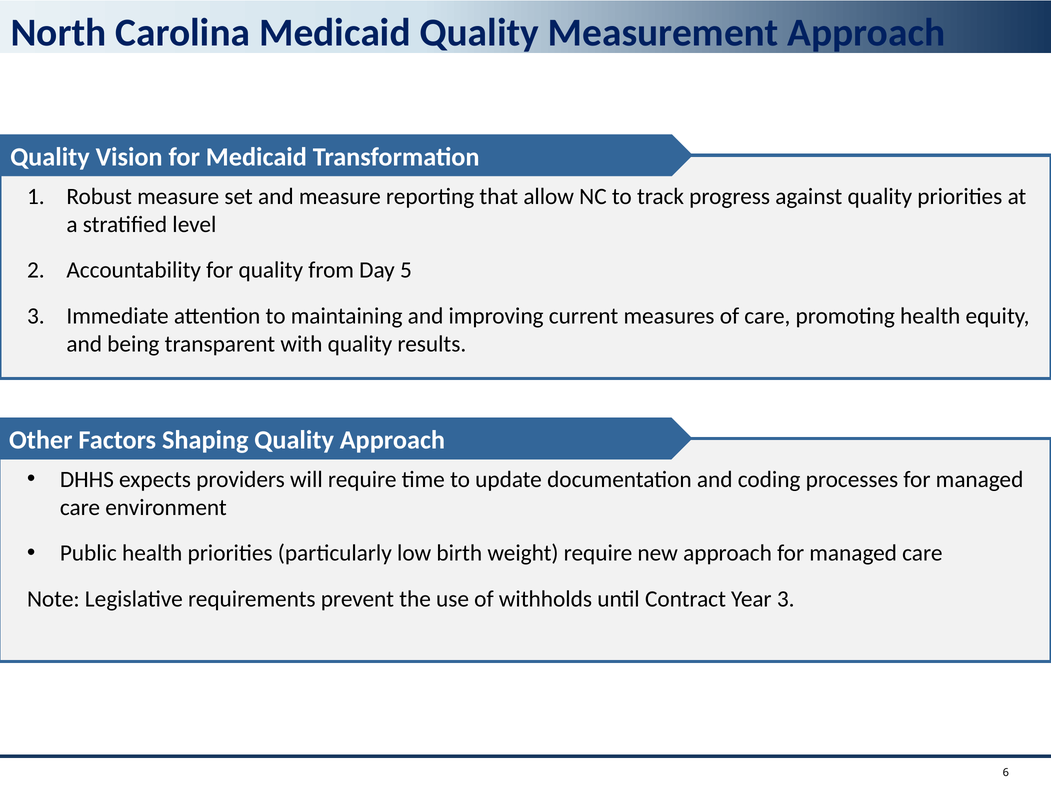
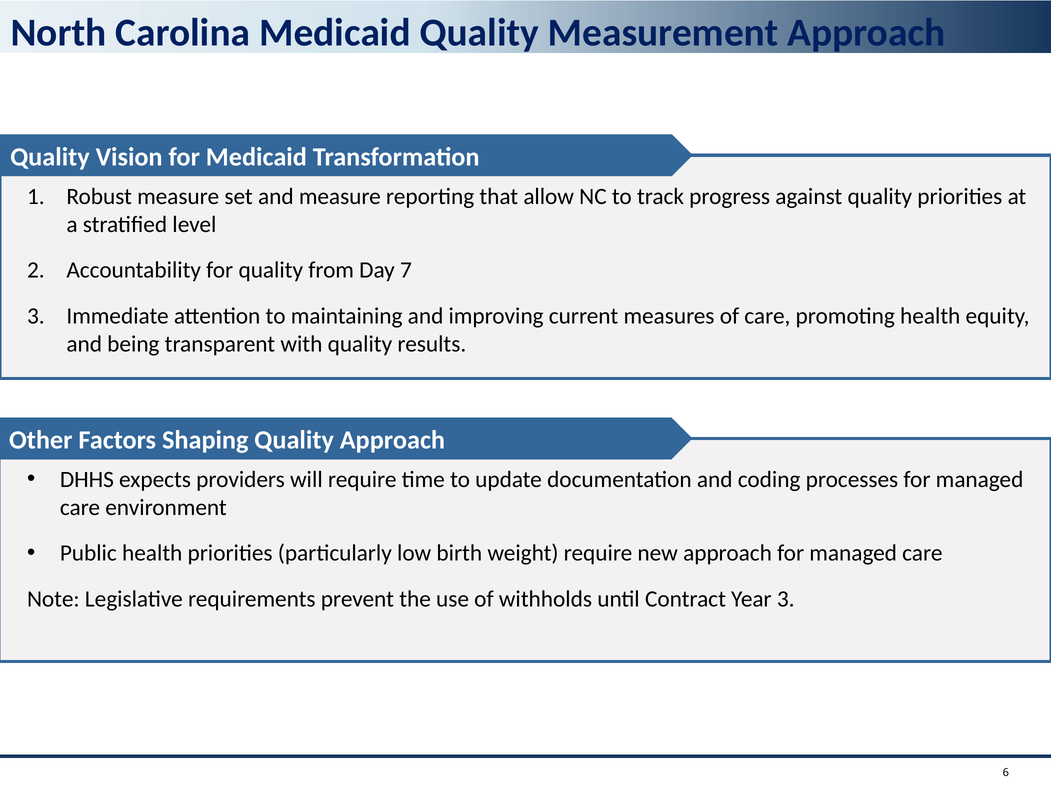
5: 5 -> 7
